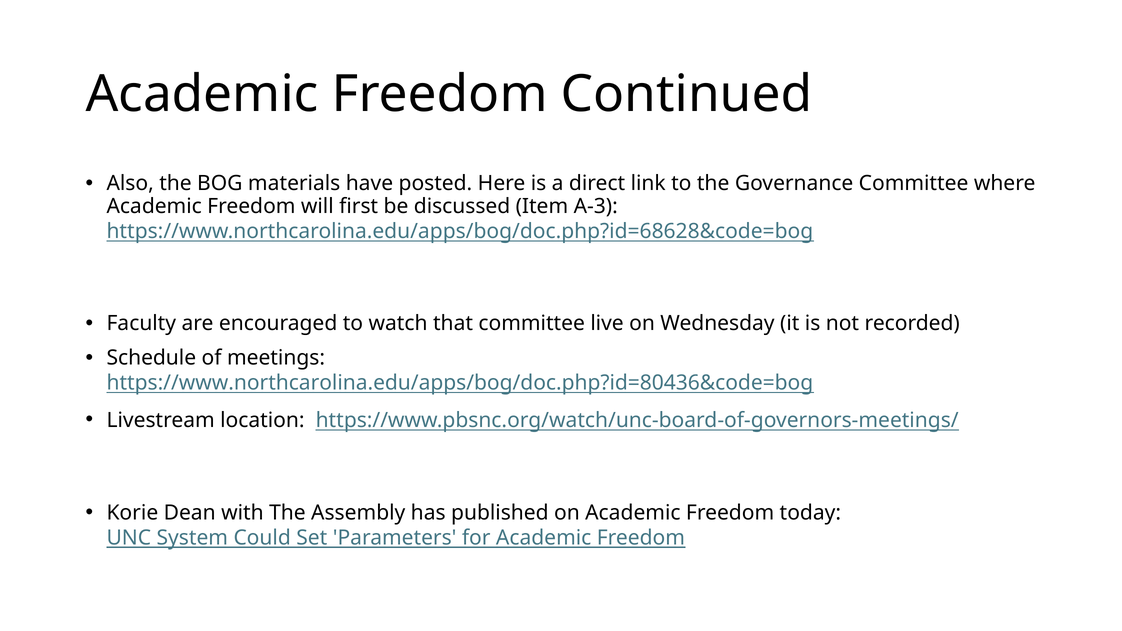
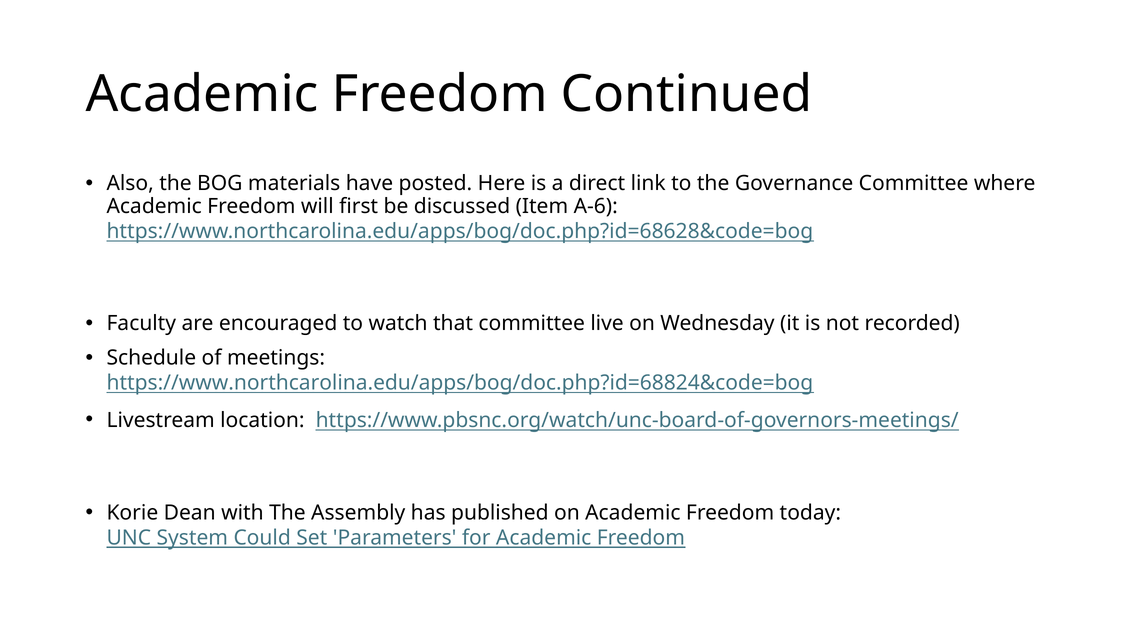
A-3: A-3 -> A-6
https://www.northcarolina.edu/apps/bog/doc.php?id=80436&code=bog: https://www.northcarolina.edu/apps/bog/doc.php?id=80436&code=bog -> https://www.northcarolina.edu/apps/bog/doc.php?id=68824&code=bog
